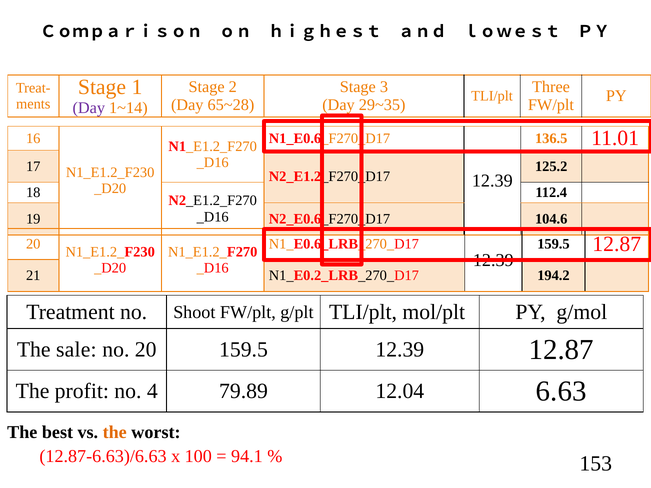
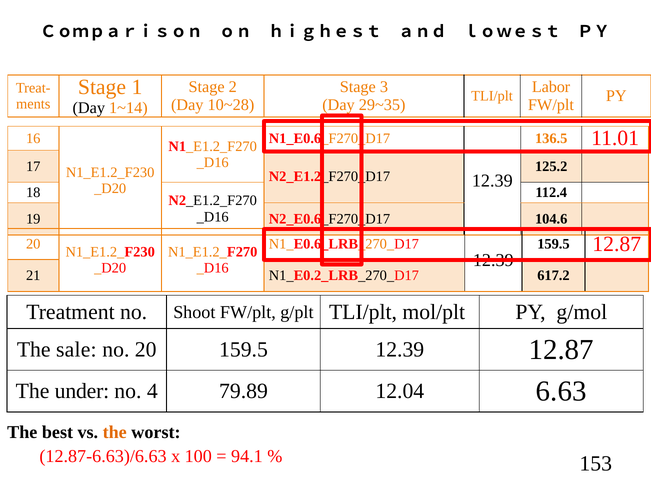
Three: Three -> Labor
65~28: 65~28 -> 10~28
Day at (89, 108) colour: purple -> black
194.2: 194.2 -> 617.2
profit: profit -> under
